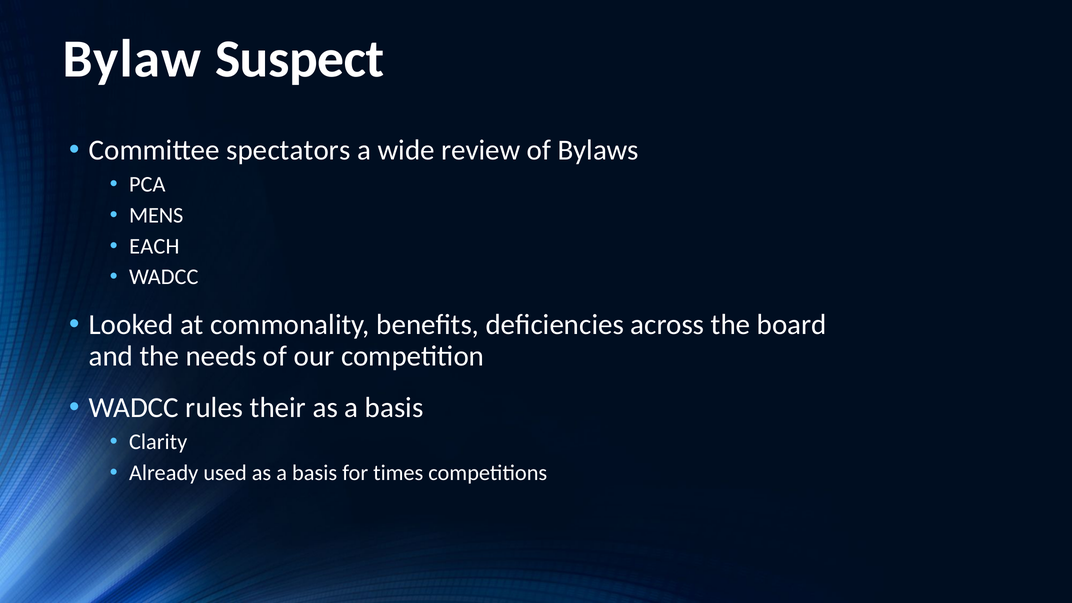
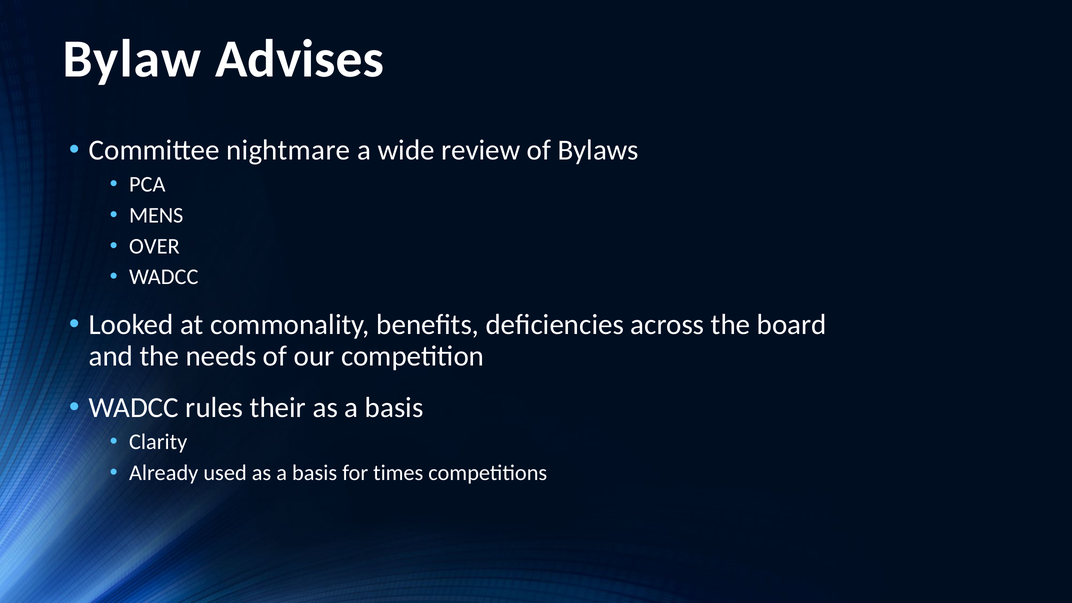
Suspect: Suspect -> Advises
spectators: spectators -> nightmare
EACH: EACH -> OVER
